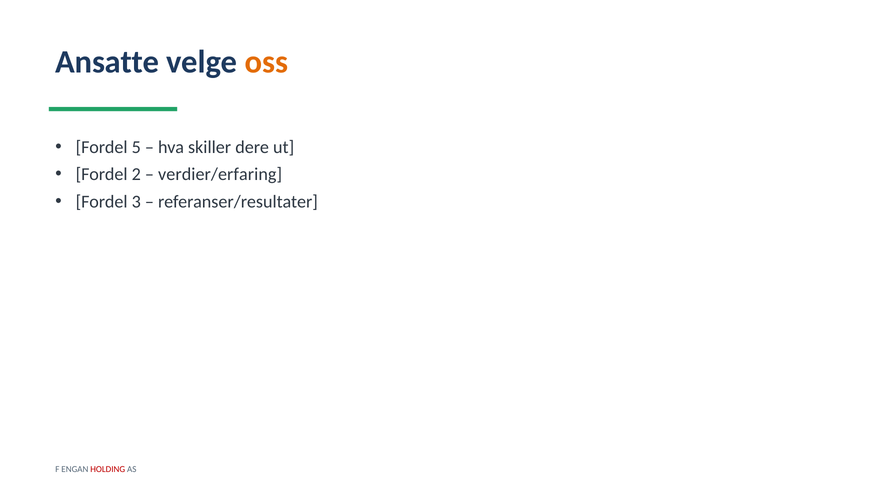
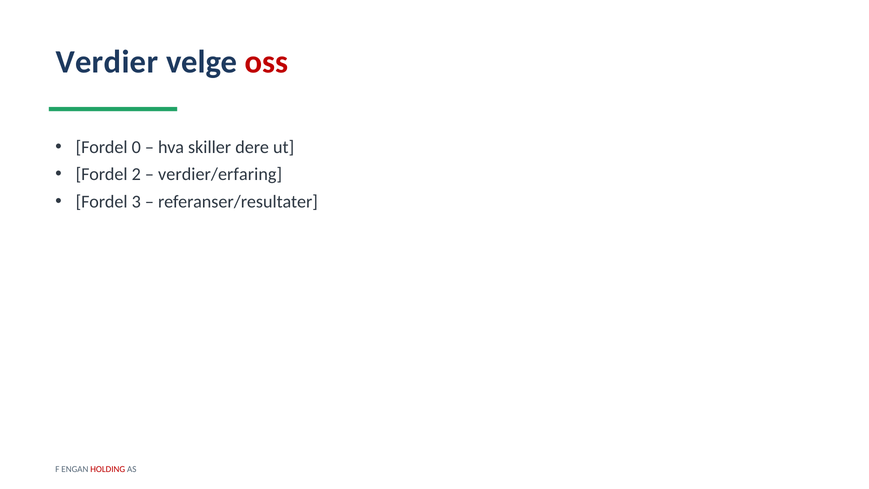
Ansatte: Ansatte -> Verdier
oss colour: orange -> red
5: 5 -> 0
